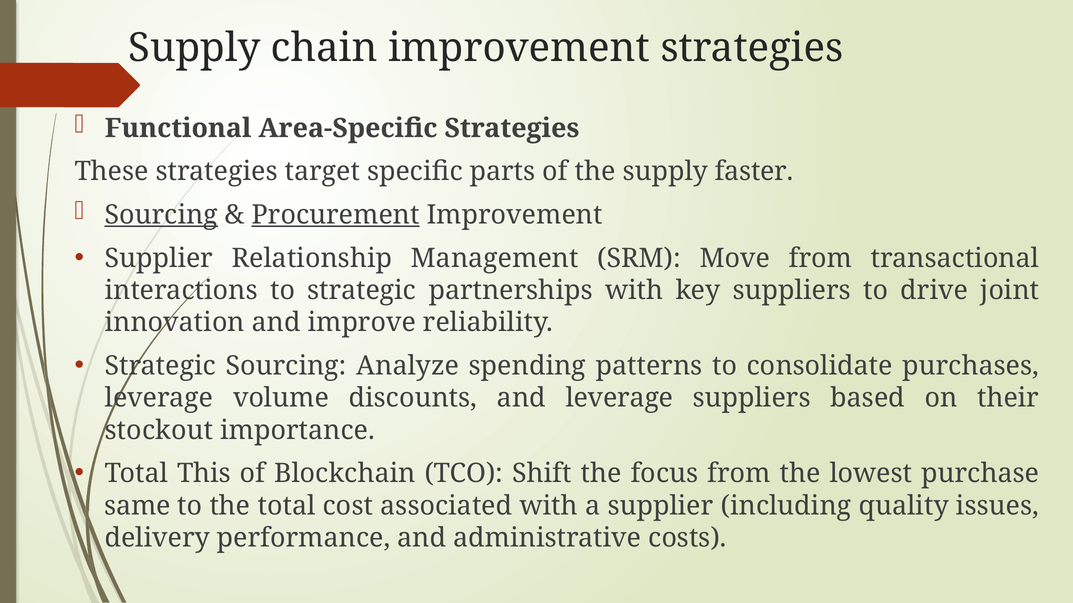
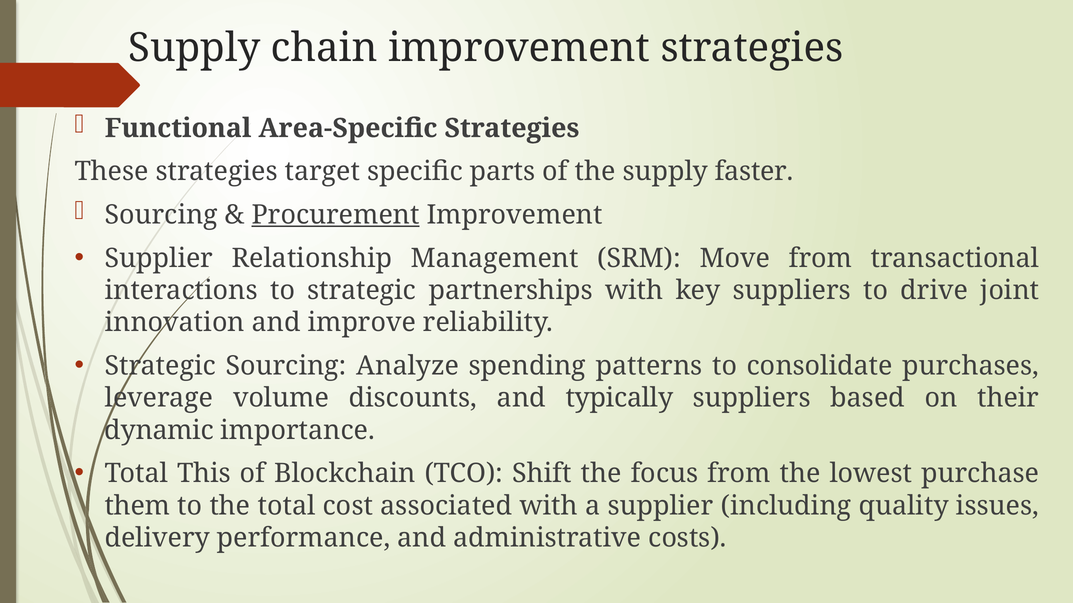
Sourcing at (161, 215) underline: present -> none
and leverage: leverage -> typically
stockout: stockout -> dynamic
same: same -> them
